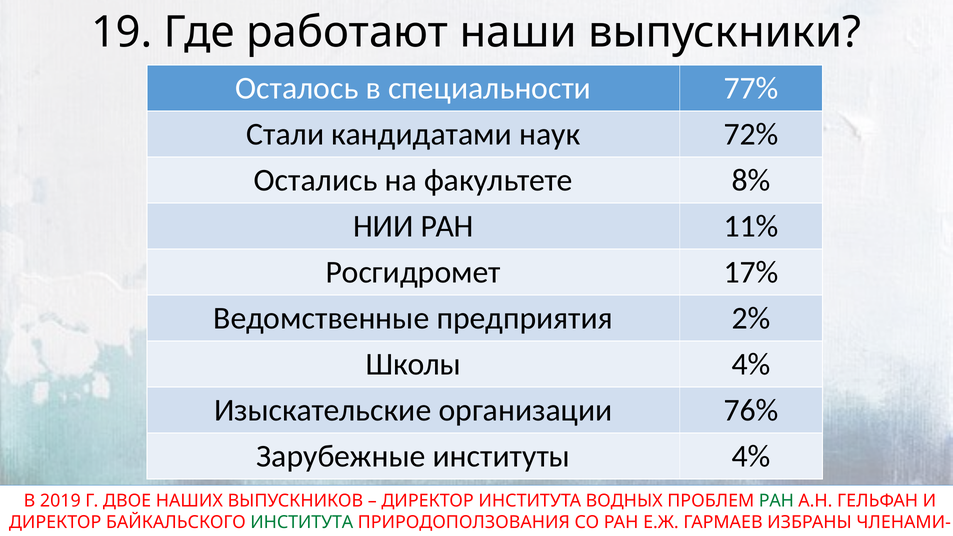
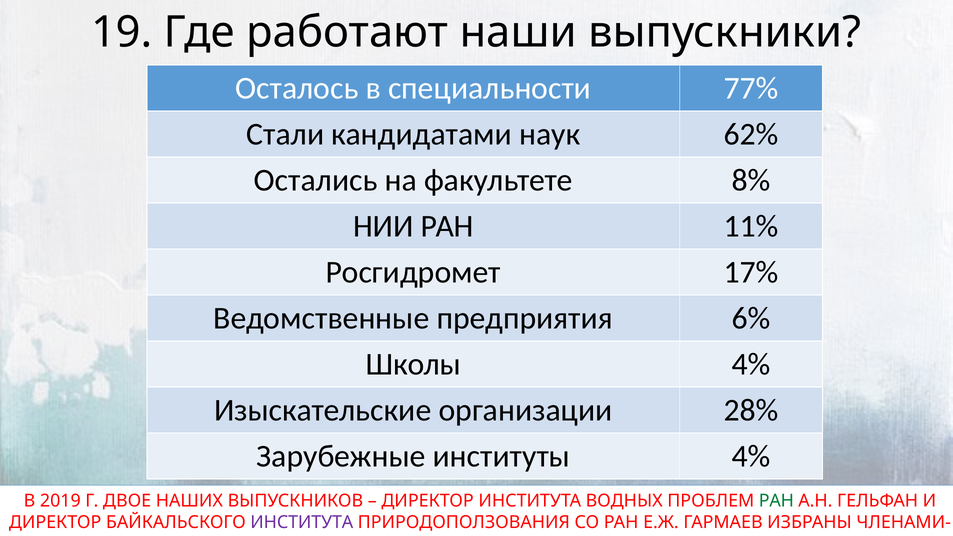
72%: 72% -> 62%
2%: 2% -> 6%
76%: 76% -> 28%
ИНСТИТУТА at (302, 522) colour: green -> purple
